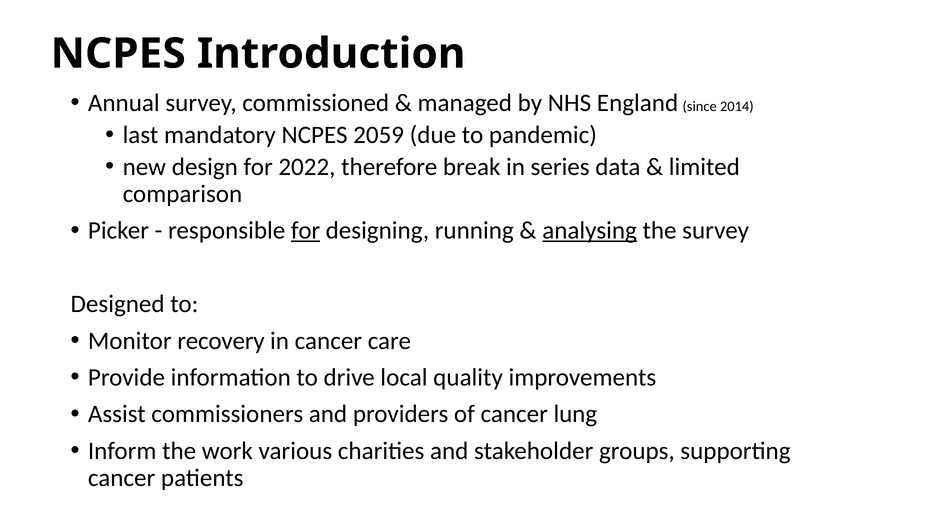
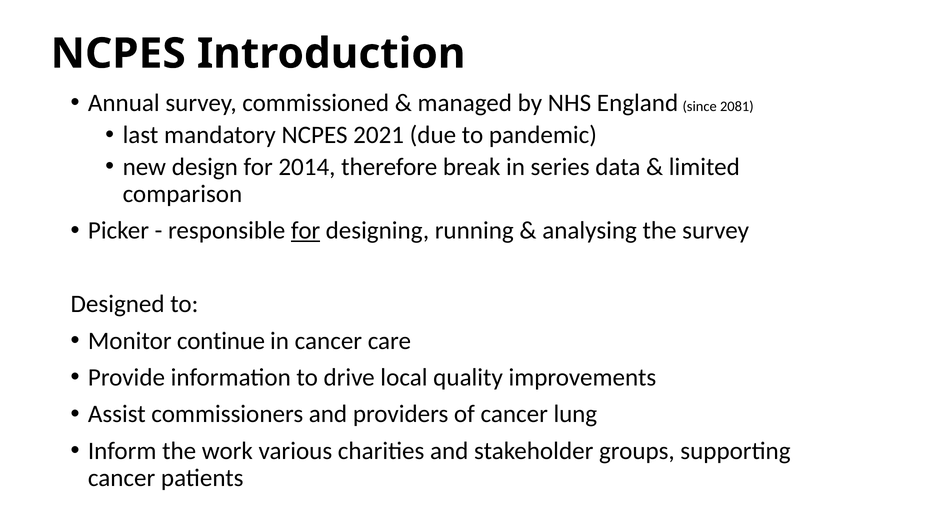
2014: 2014 -> 2081
2059: 2059 -> 2021
2022: 2022 -> 2014
analysing underline: present -> none
recovery: recovery -> continue
